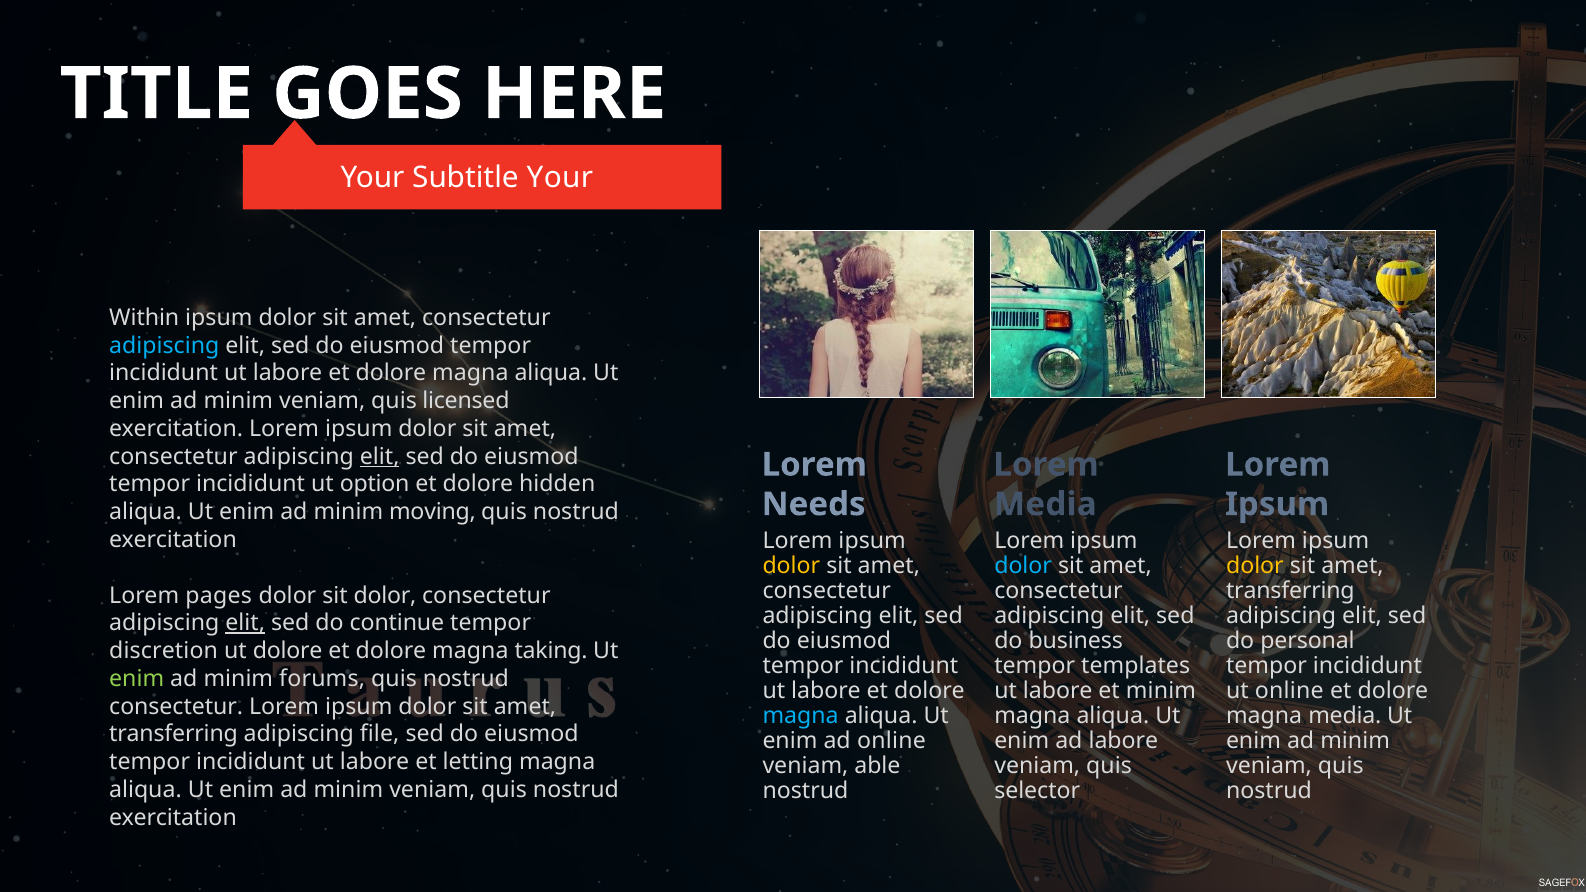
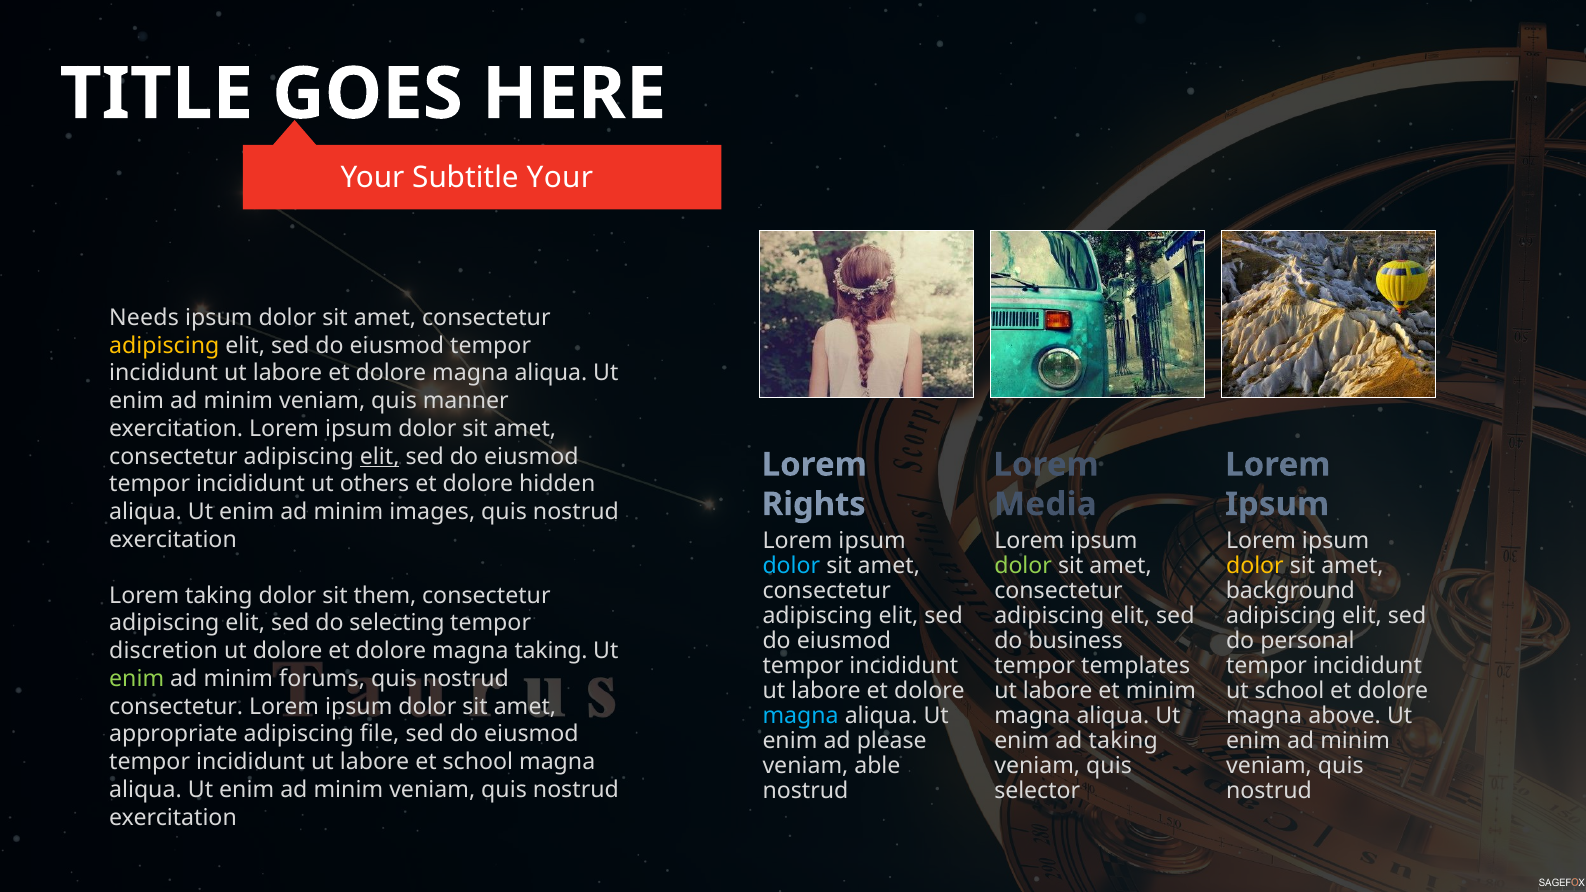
Within: Within -> Needs
adipiscing at (164, 346) colour: light blue -> yellow
licensed: licensed -> manner
option: option -> others
Needs: Needs -> Rights
moving: moving -> images
dolor at (791, 566) colour: yellow -> light blue
dolor at (1023, 566) colour: light blue -> light green
transferring at (1290, 591): transferring -> background
Lorem pages: pages -> taking
sit dolor: dolor -> them
elit at (245, 623) underline: present -> none
continue: continue -> selecting
ut online: online -> school
magna media: media -> above
transferring at (174, 734): transferring -> appropriate
ad online: online -> please
ad labore: labore -> taking
et letting: letting -> school
